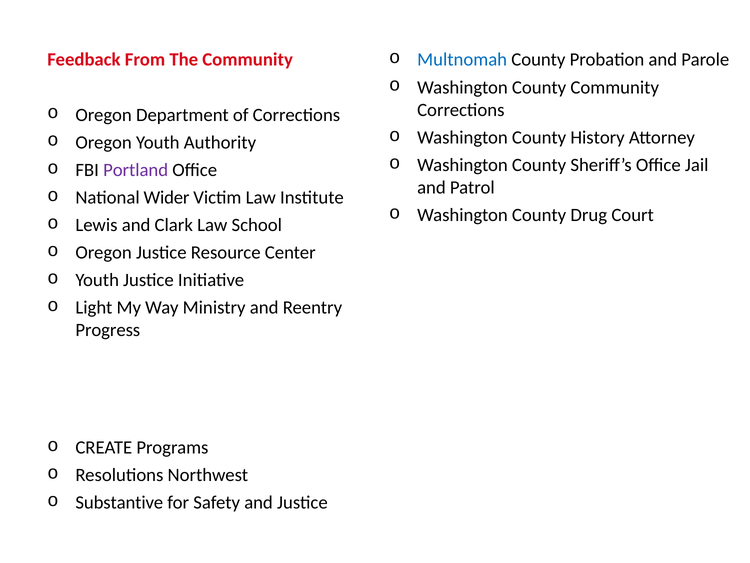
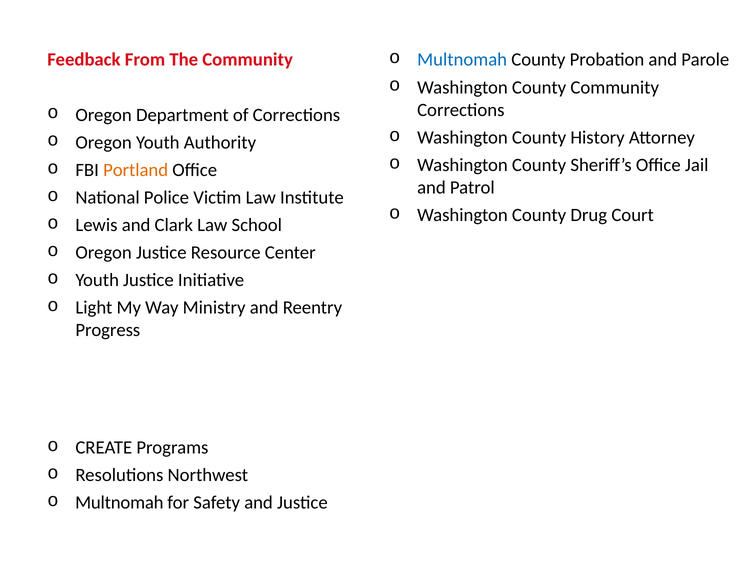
Portland colour: purple -> orange
Wider: Wider -> Police
Substantive at (119, 502): Substantive -> Multnomah
